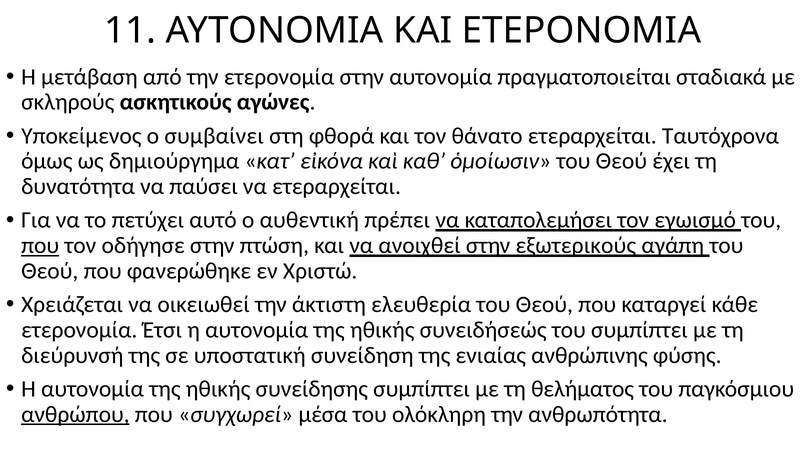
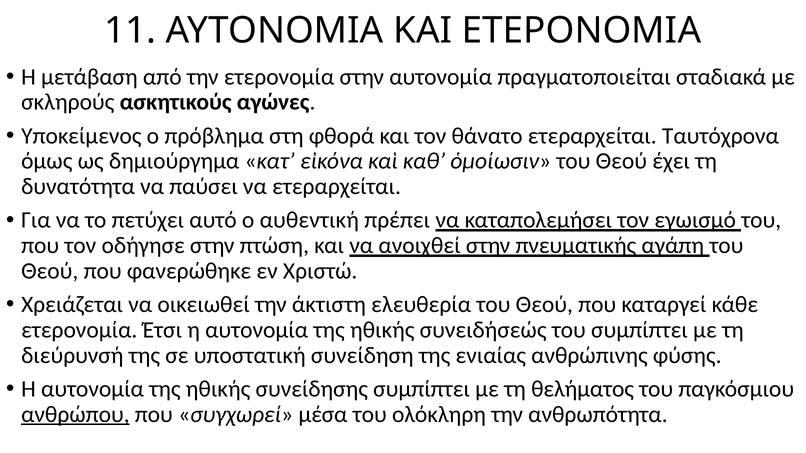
συμβαίνει: συμβαίνει -> πρόβλημα
που at (40, 246) underline: present -> none
εξωτερικούς: εξωτερικούς -> πνευματικής
